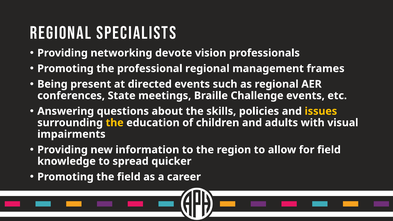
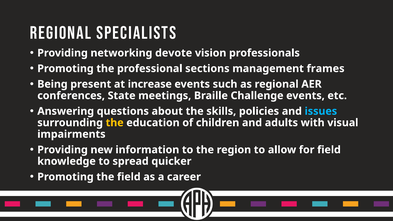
professional regional: regional -> sections
directed: directed -> increase
issues colour: yellow -> light blue
